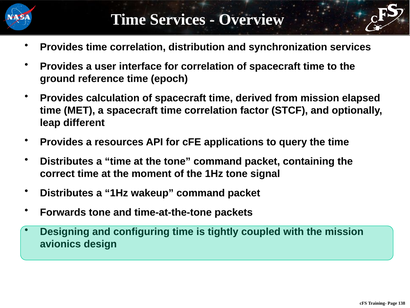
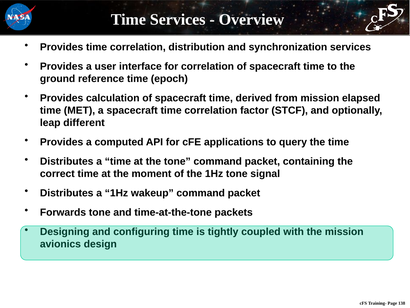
resources: resources -> computed
